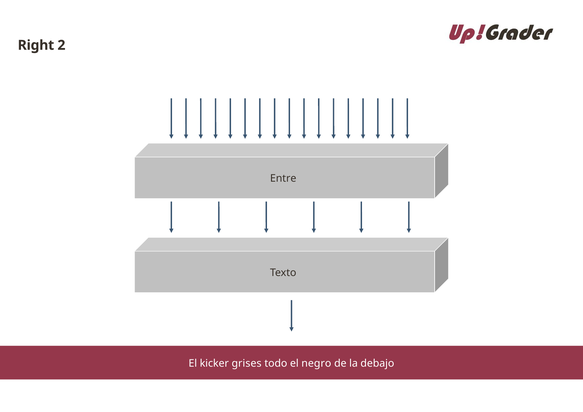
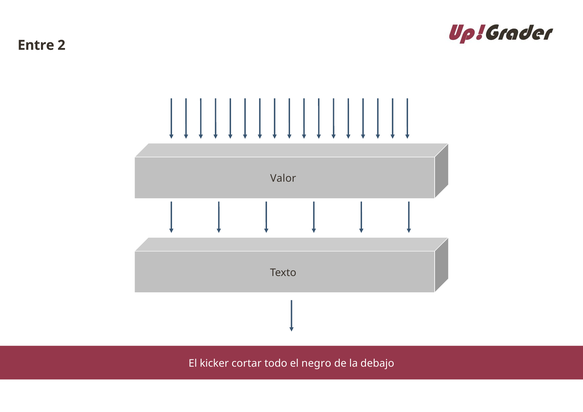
Right: Right -> Entre
Entre: Entre -> Valor
grises: grises -> cortar
